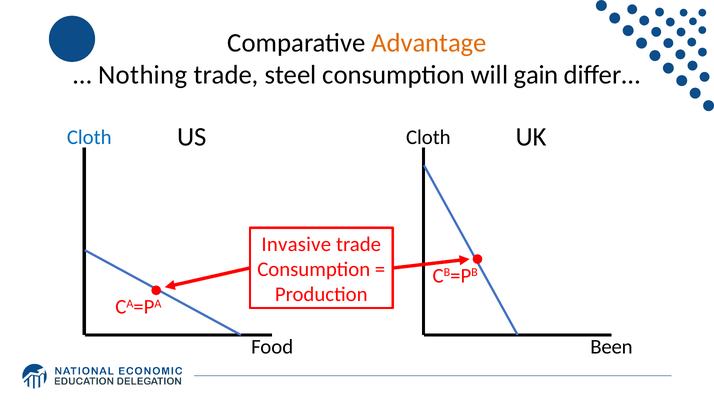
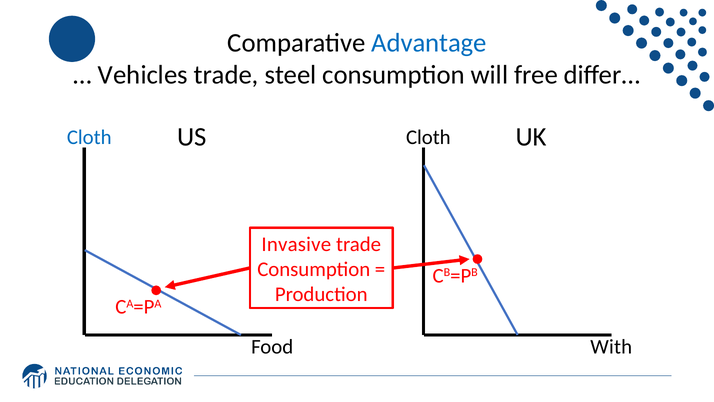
Advantage colour: orange -> blue
Nothing: Nothing -> Vehicles
gain: gain -> free
Been: Been -> With
